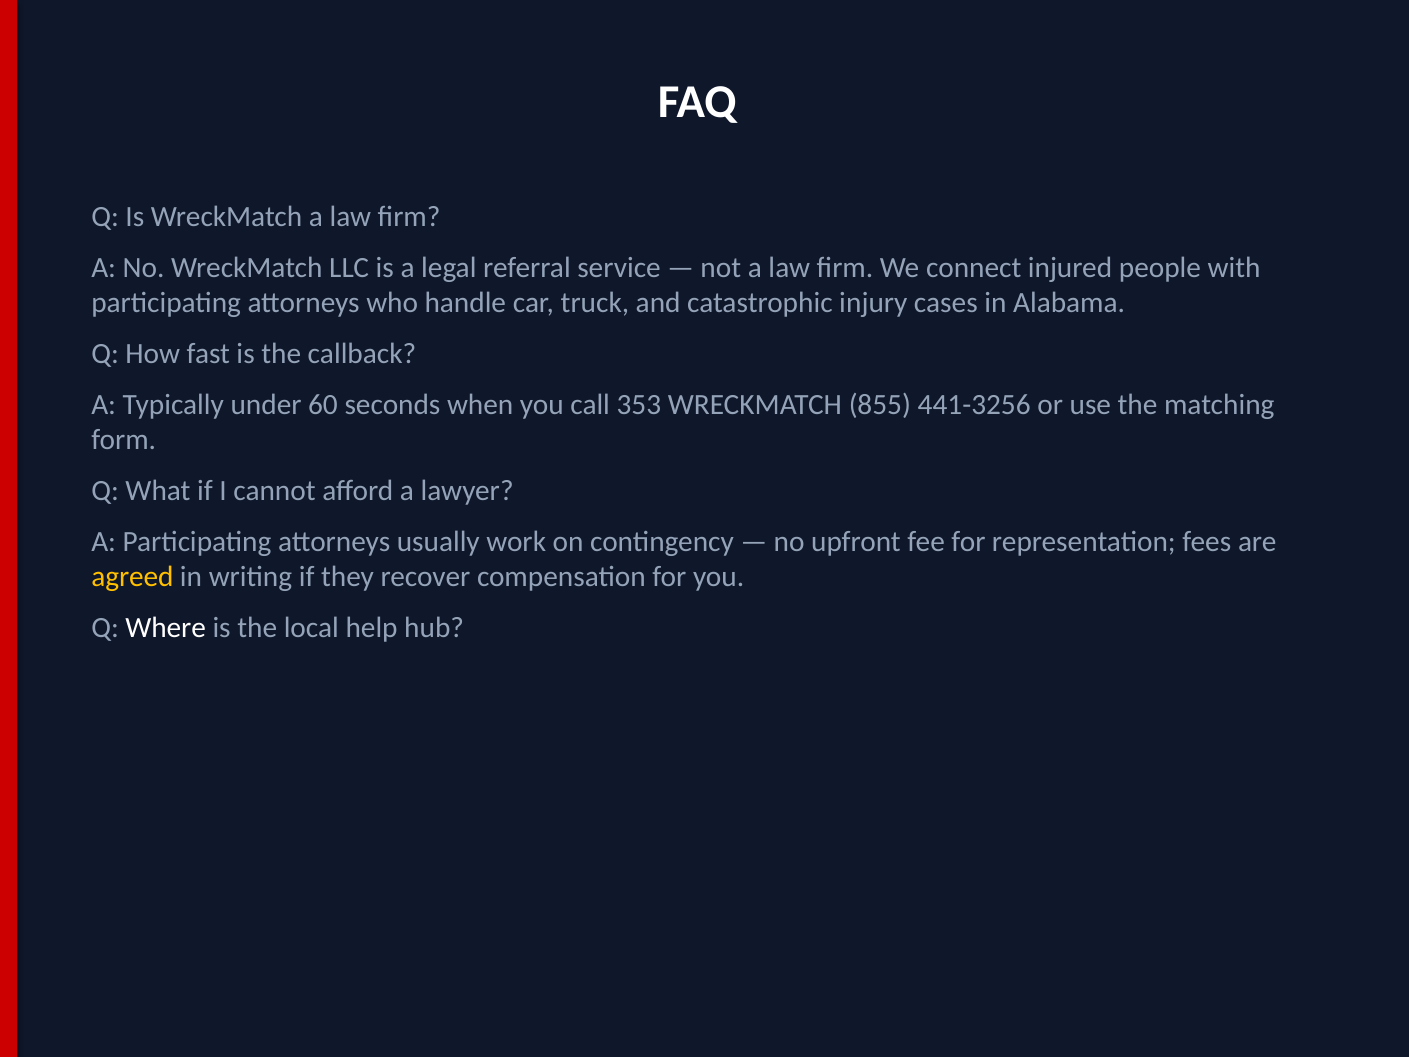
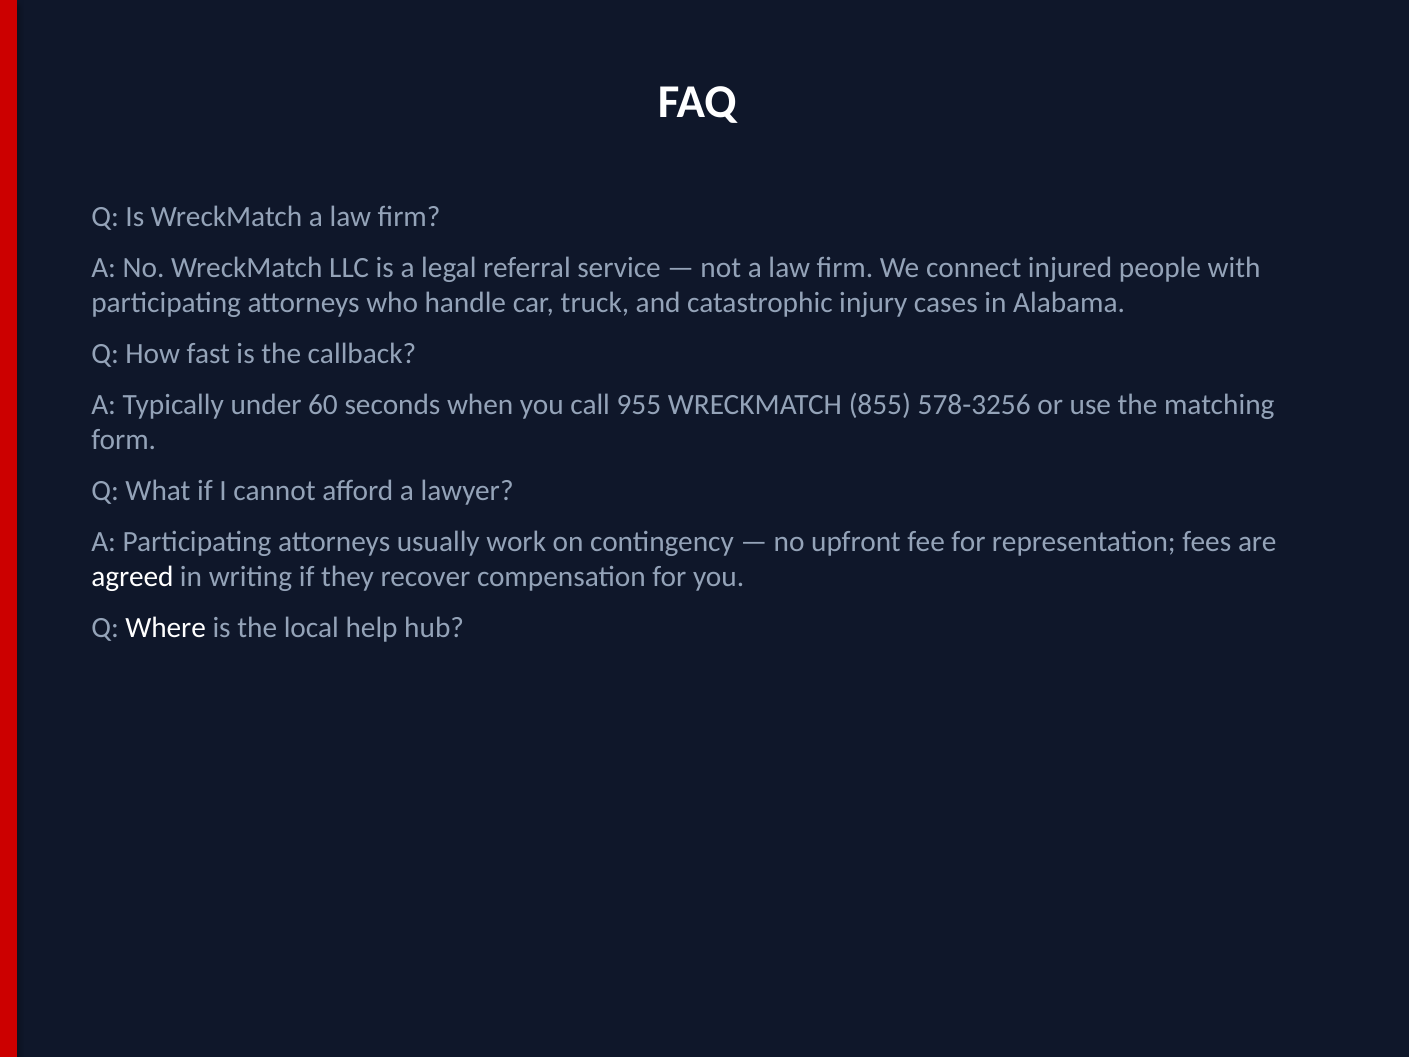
353: 353 -> 955
441-3256: 441-3256 -> 578-3256
agreed colour: yellow -> white
